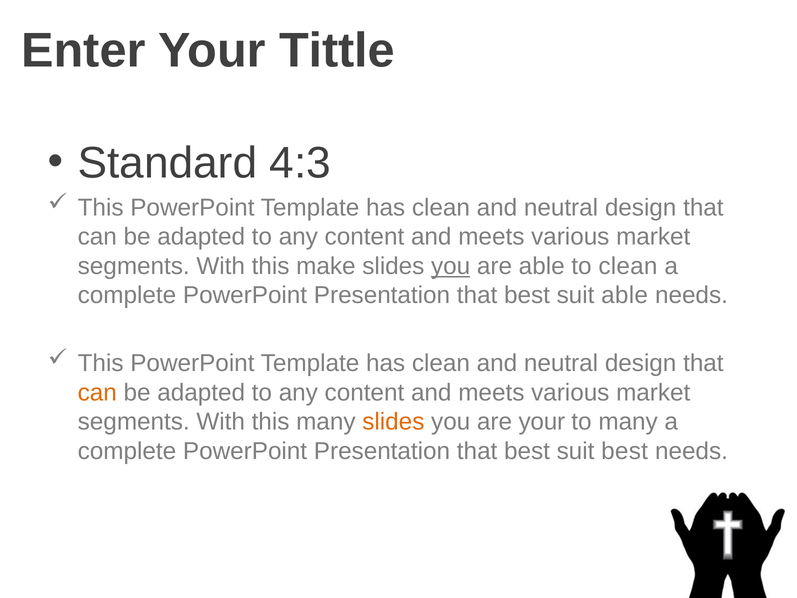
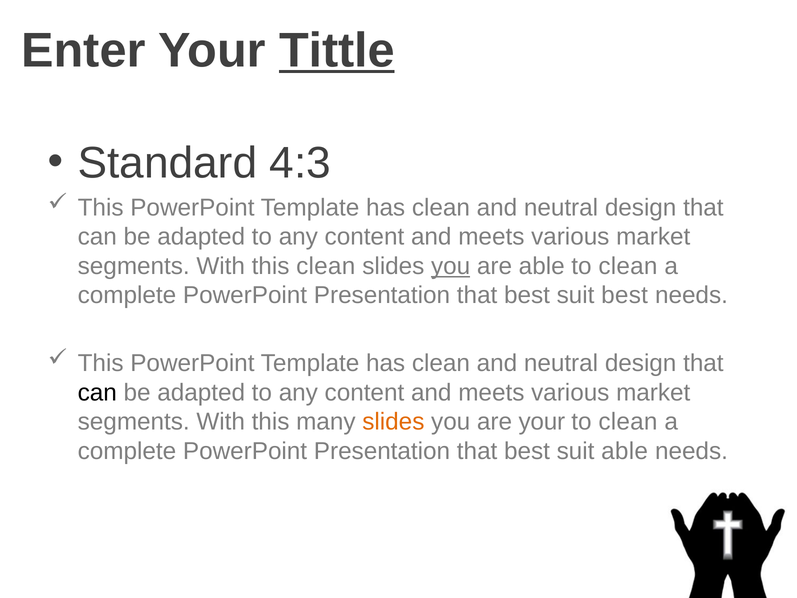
Tittle underline: none -> present
this make: make -> clean
suit able: able -> best
can at (97, 392) colour: orange -> black
many at (628, 422): many -> clean
suit best: best -> able
